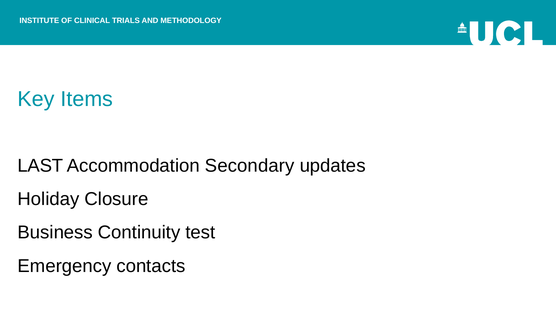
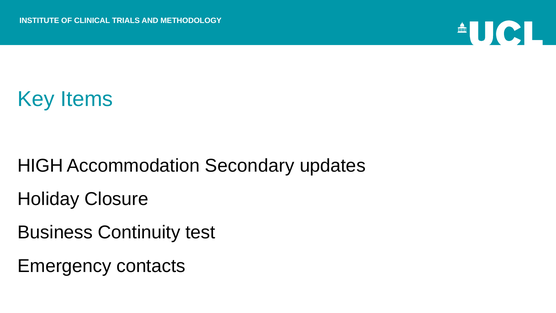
LAST: LAST -> HIGH
